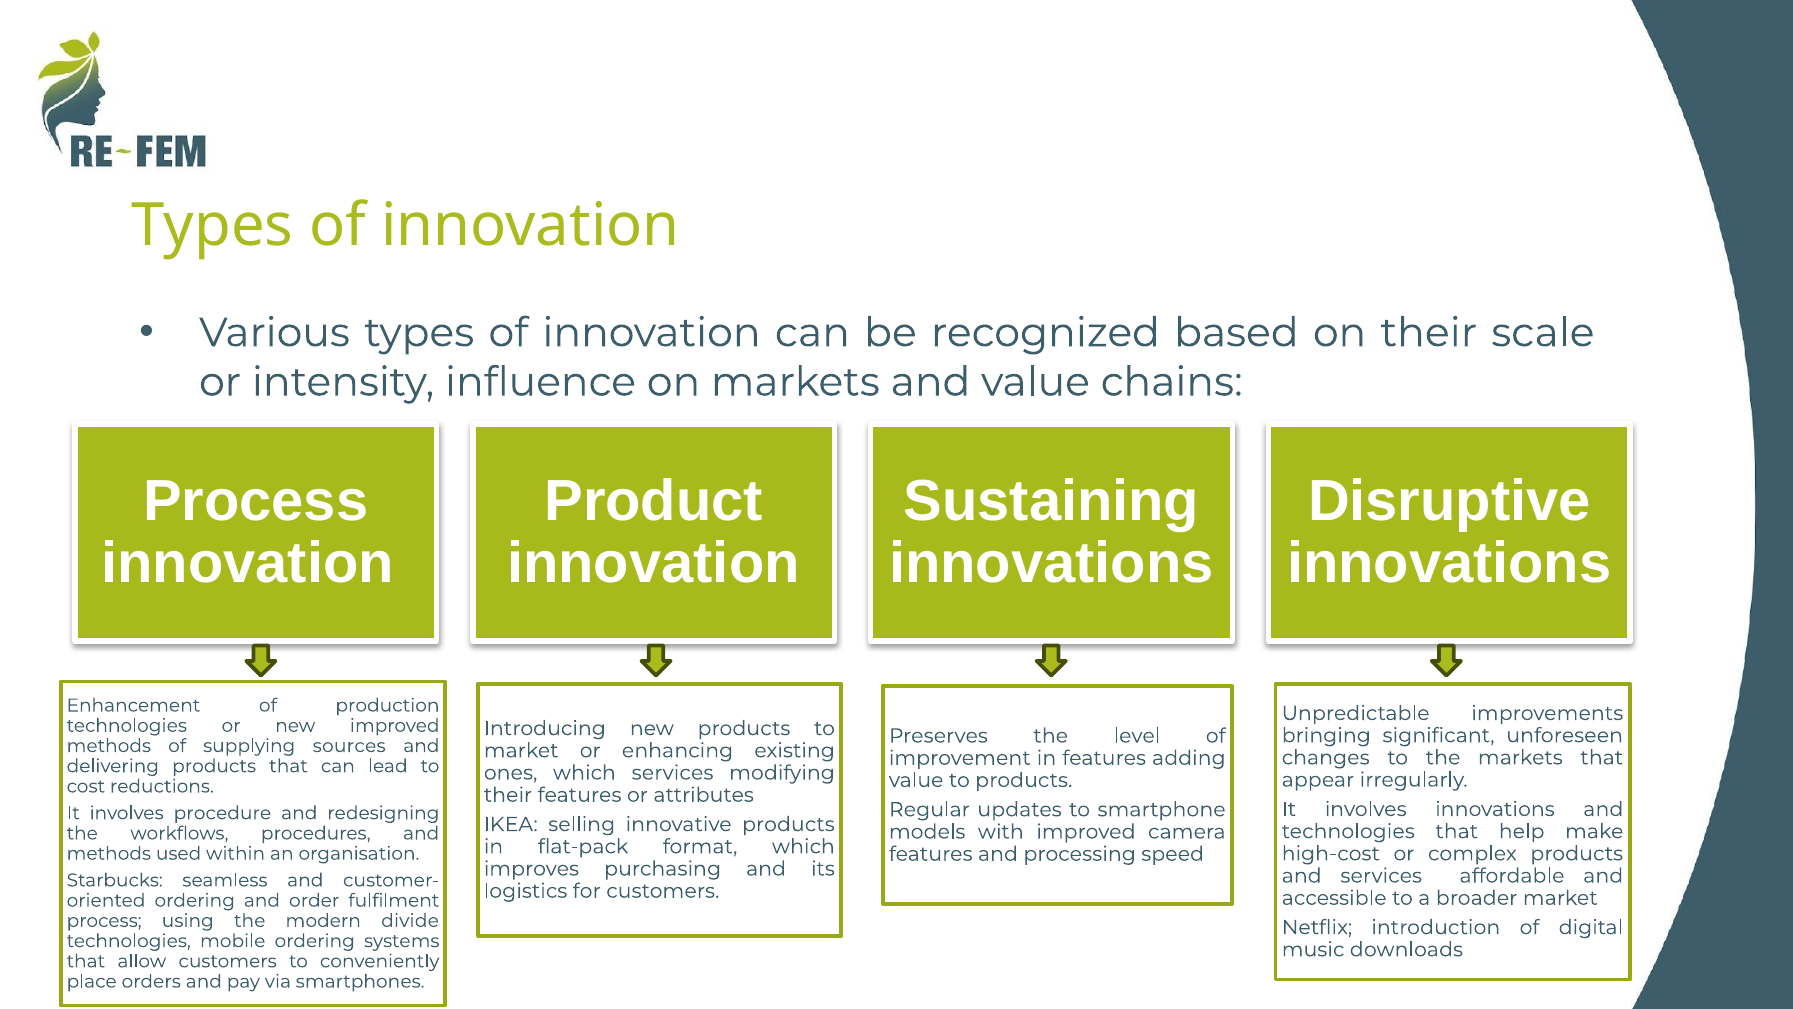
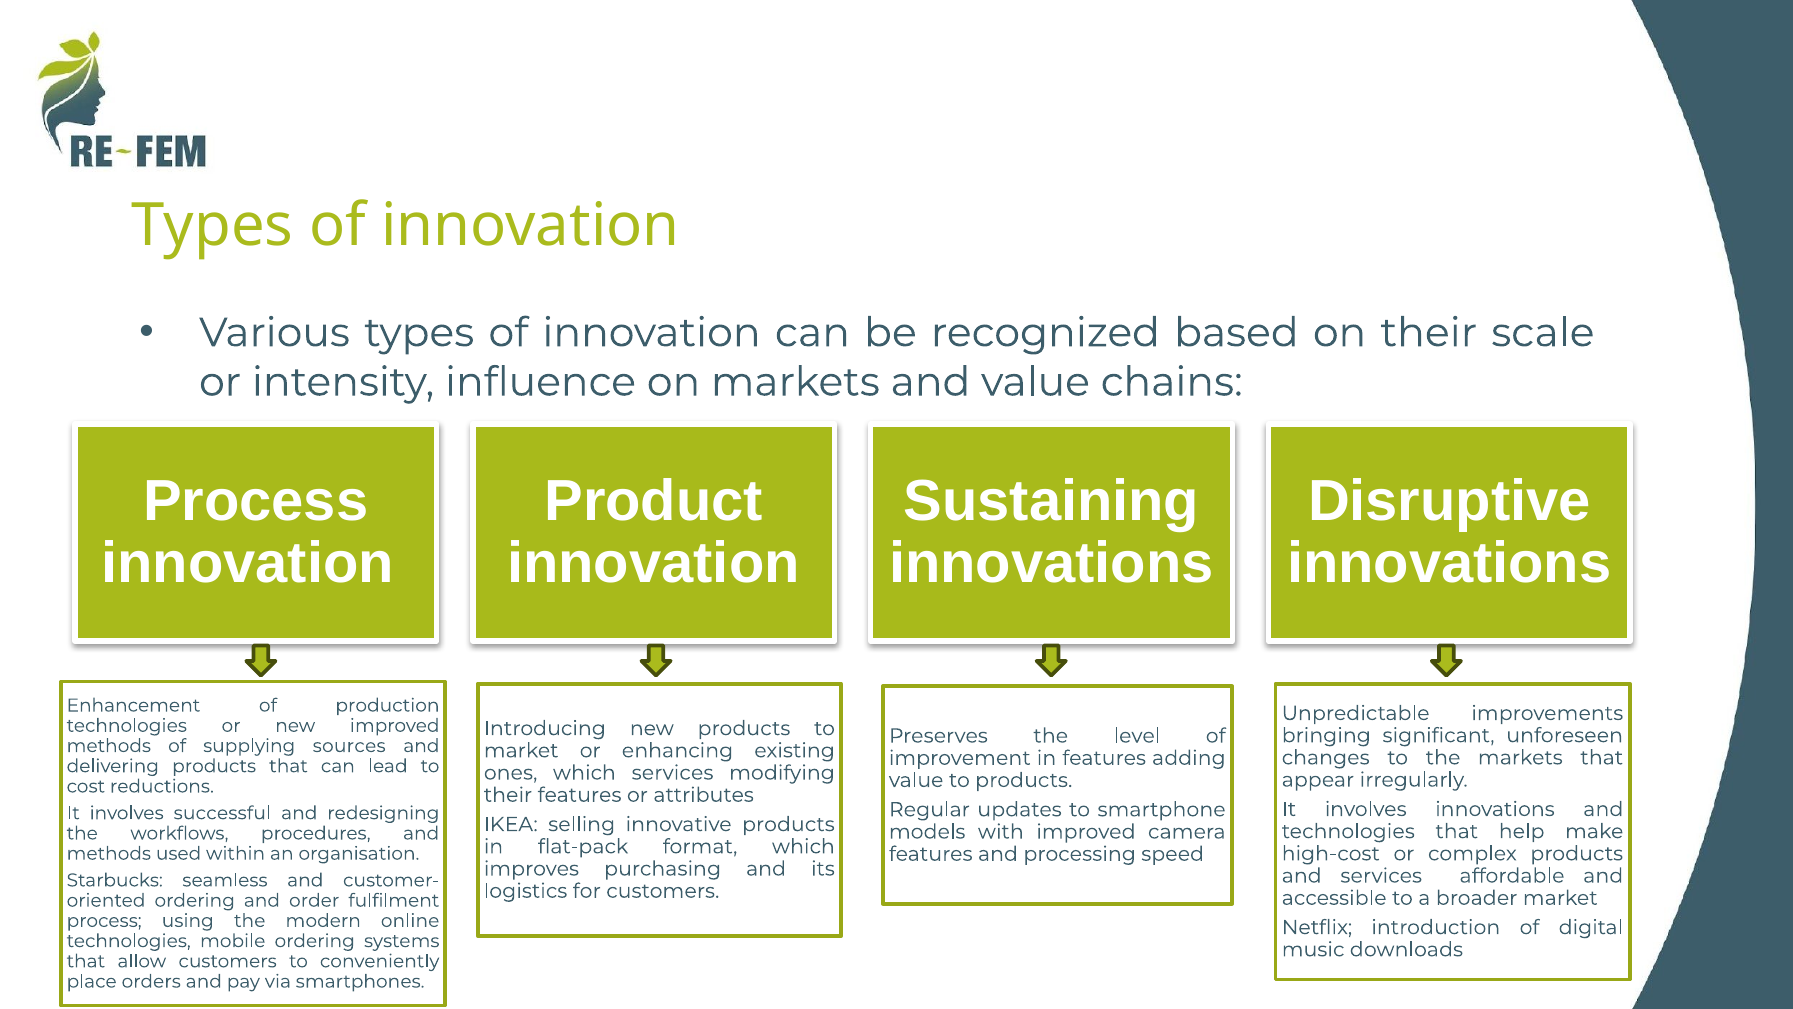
procedure: procedure -> successful
divide: divide -> online
